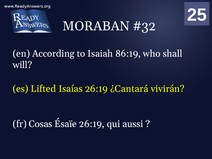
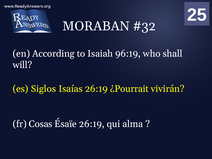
86:19: 86:19 -> 96:19
Lifted: Lifted -> Siglos
¿Cantará: ¿Cantará -> ¿Pourrait
aussi: aussi -> alma
